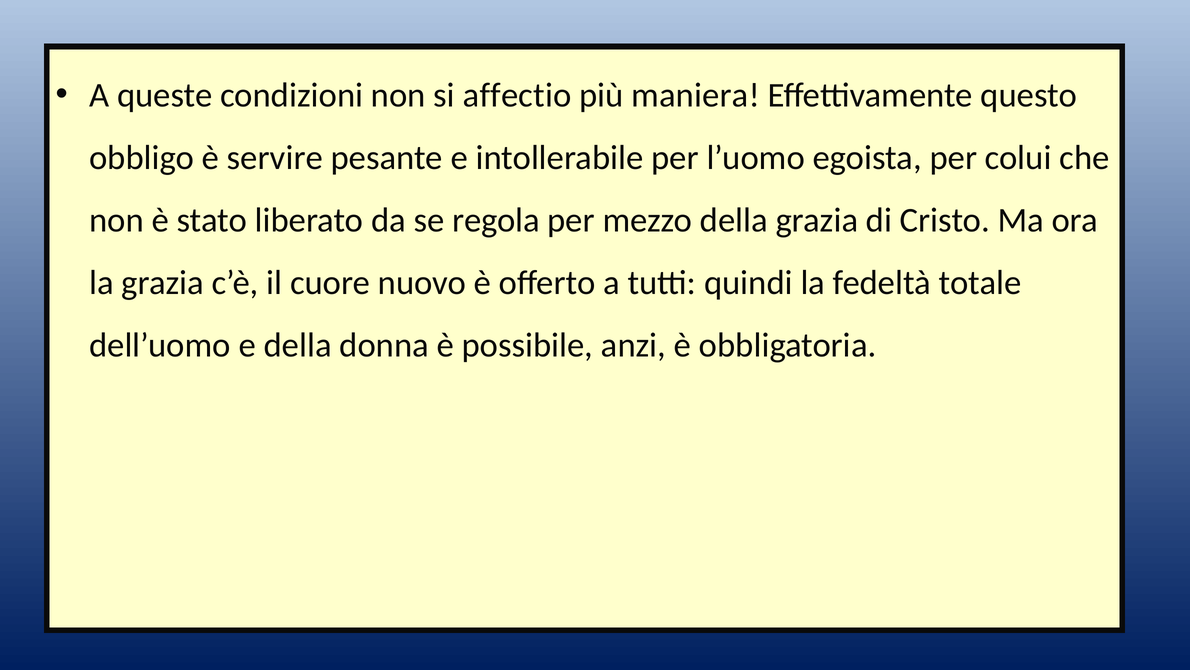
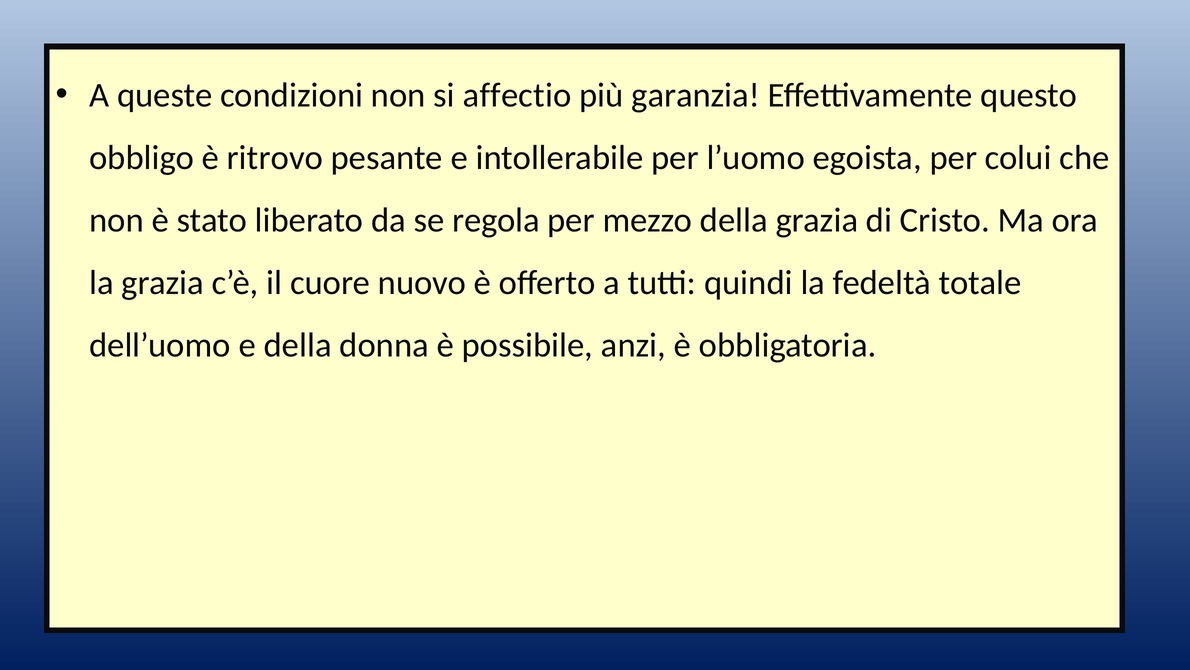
maniera: maniera -> garanzia
servire: servire -> ritrovo
